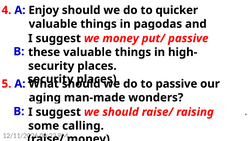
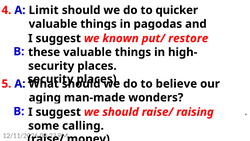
Enjoy: Enjoy -> Limit
we money: money -> known
put/ passive: passive -> restore
to passive: passive -> believe
